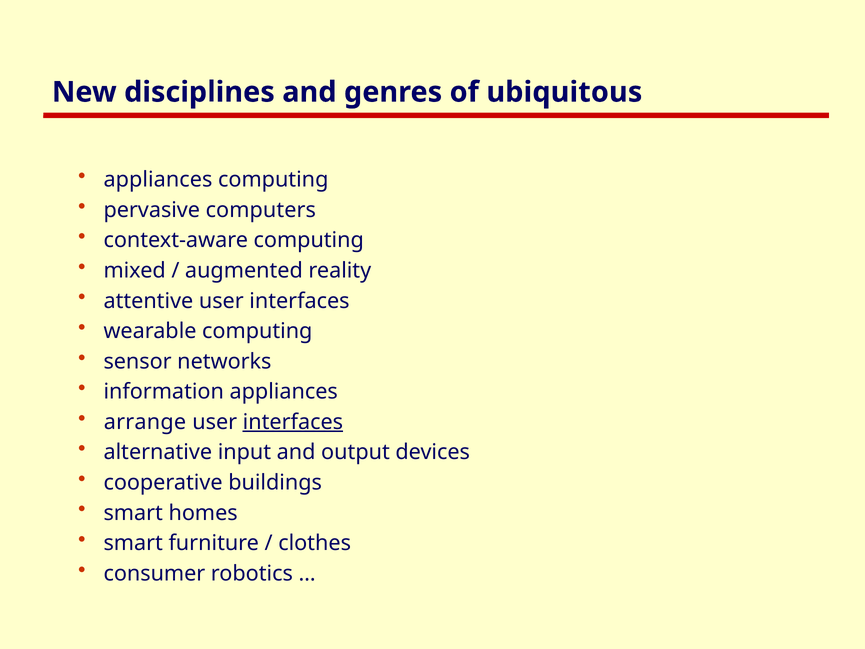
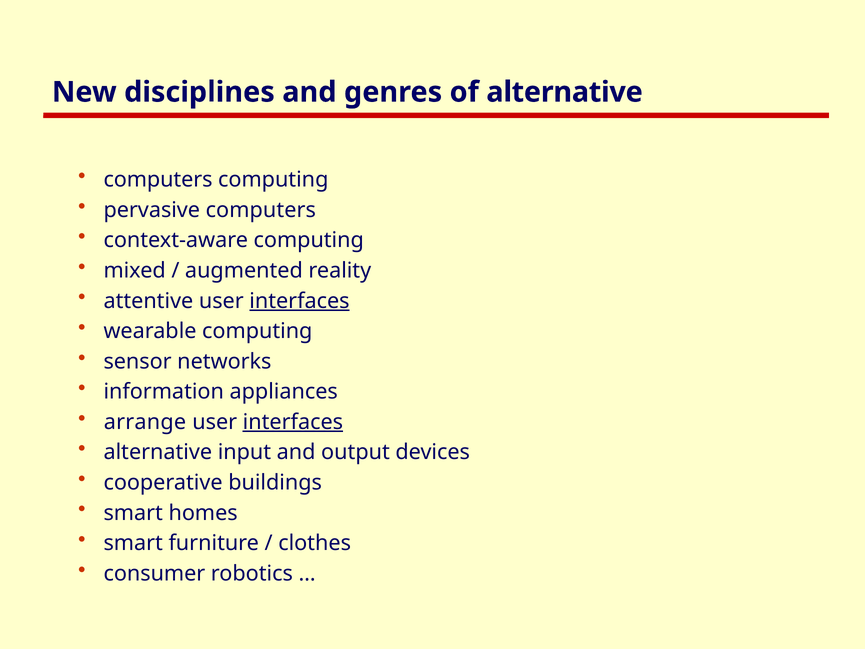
of ubiquitous: ubiquitous -> alternative
appliances at (158, 180): appliances -> computers
interfaces at (299, 301) underline: none -> present
